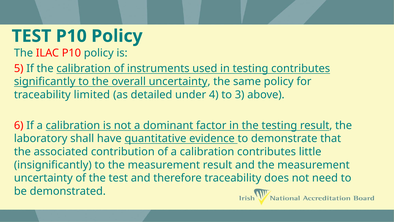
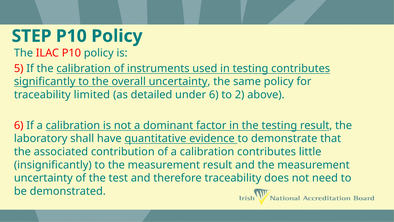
TEST at (31, 36): TEST -> STEP
under 4: 4 -> 6
3: 3 -> 2
